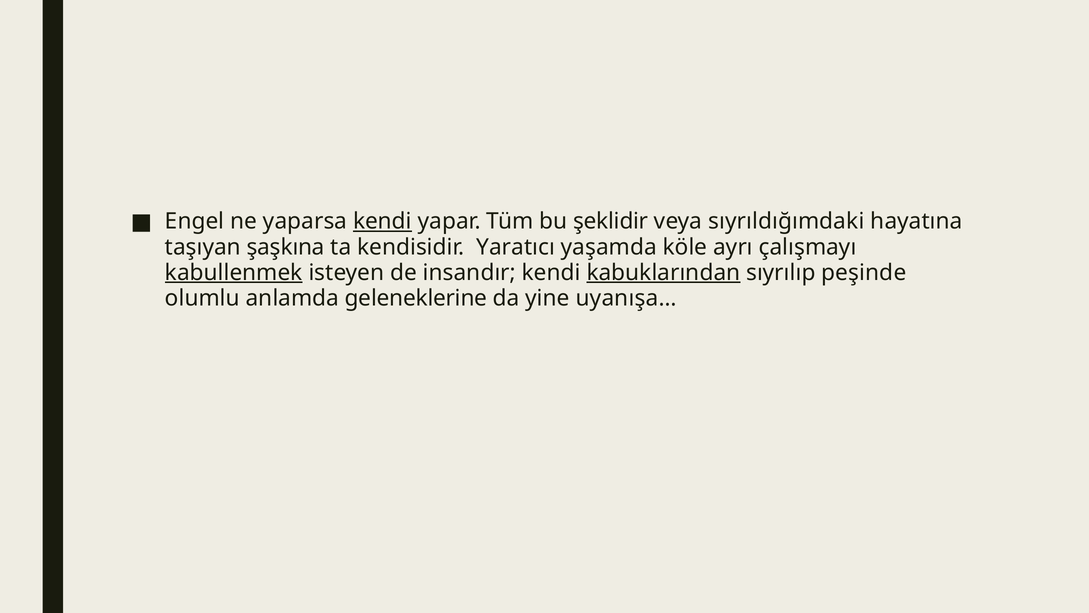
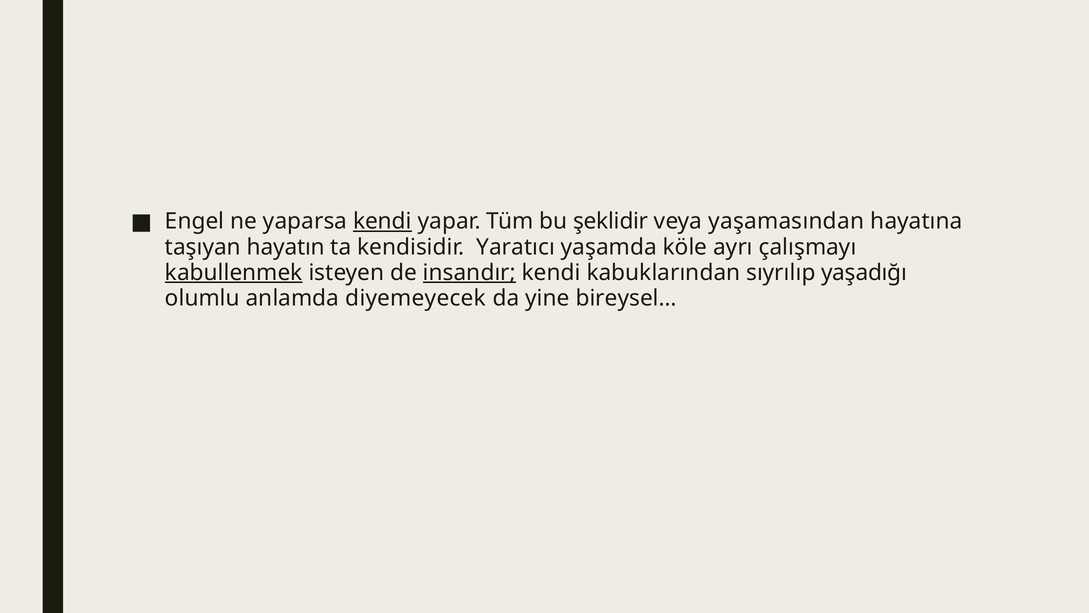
sıyrıldığımdaki: sıyrıldığımdaki -> yaşamasından
şaşkına: şaşkına -> hayatın
insandır underline: none -> present
kabuklarından underline: present -> none
peşinde: peşinde -> yaşadığı
geleneklerine: geleneklerine -> diyemeyecek
uyanışa…: uyanışa… -> bireysel…
